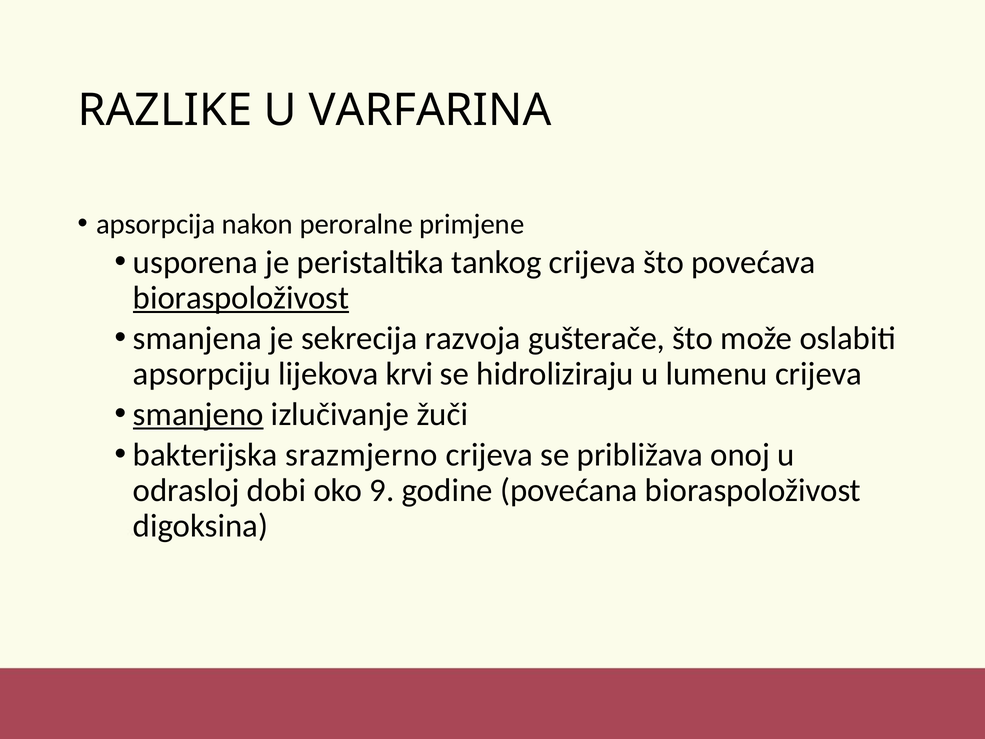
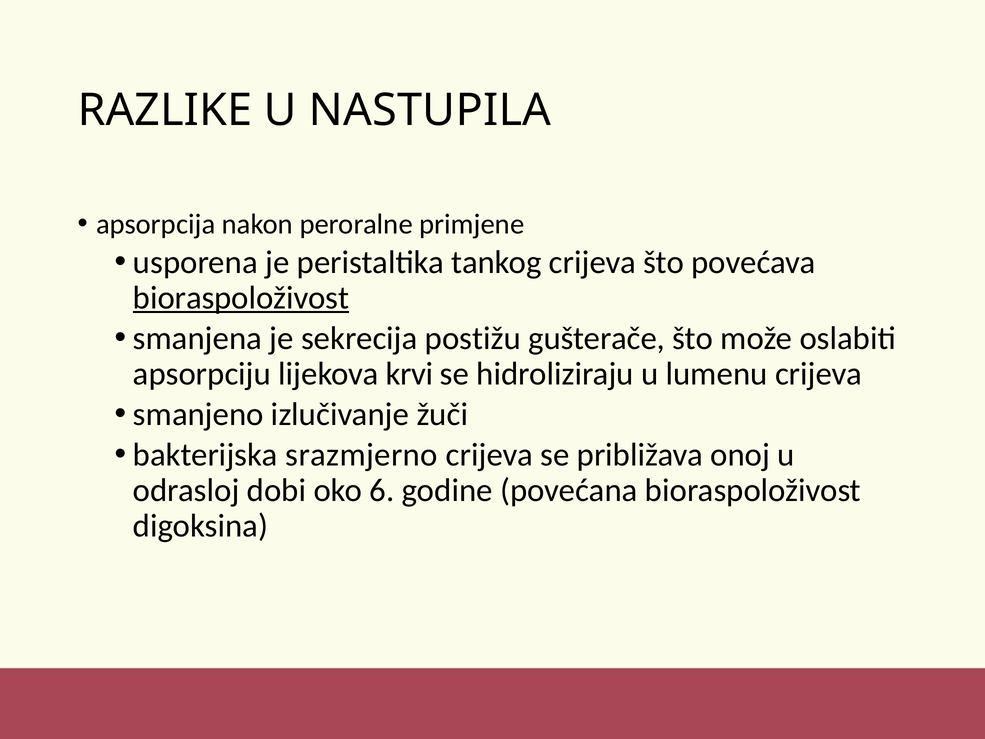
VARFARINA: VARFARINA -> NASTUPILA
razvoja: razvoja -> postižu
smanjeno underline: present -> none
9: 9 -> 6
